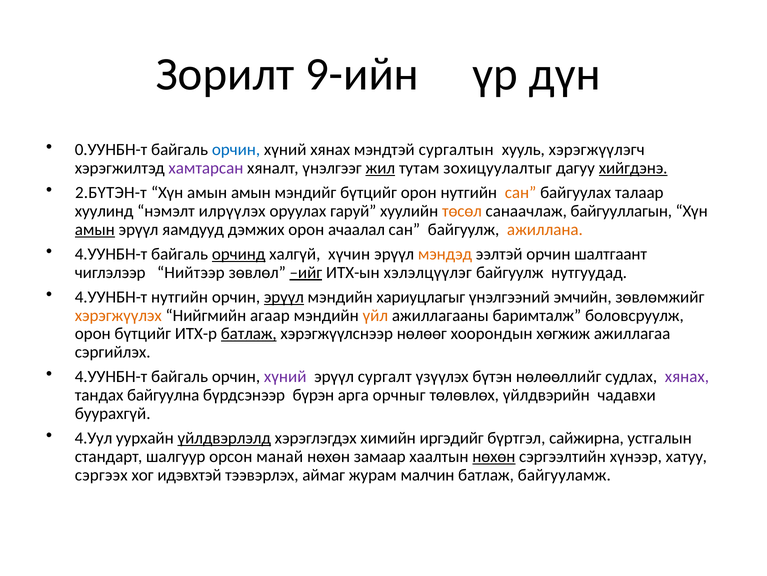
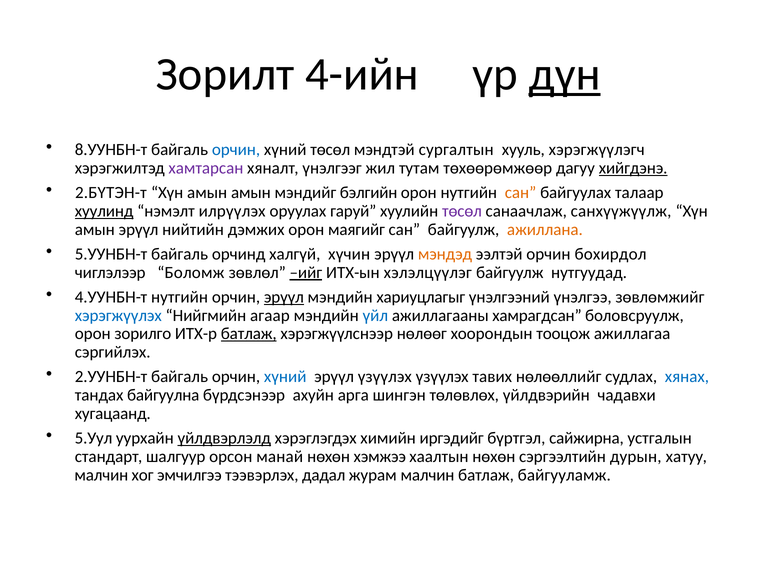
9-ийн: 9-ийн -> 4-ийн
дүн underline: none -> present
0.УУНБН-т: 0.УУНБН-т -> 8.УУНБН-т
хүний хянах: хянах -> төсөл
жил underline: present -> none
зохицуулалтыг: зохицуулалтыг -> төхөөрөмжөөр
мэндийг бүтцийг: бүтцийг -> бэлгийн
хуулинд underline: none -> present
төсөл at (462, 211) colour: orange -> purple
байгууллагын: байгууллагын -> санхүүжүүлж
амын at (95, 229) underline: present -> none
яамдууд: яамдууд -> нийтийн
ачаалал: ачаалал -> маягийг
4.УУНБН-т at (111, 254): 4.УУНБН-т -> 5.УУНБН-т
орчинд underline: present -> none
шалтгаант: шалтгаант -> бохирдол
Нийтээр: Нийтээр -> Боломж
эмчийн: эмчийн -> үнэлгээ
хэрэгжүүлэх colour: orange -> blue
үйл colour: orange -> blue
баримталж: баримталж -> хамрагдсан
орон бүтцийг: бүтцийг -> зорилго
хөгжиж: хөгжиж -> тооцож
4.УУНБН-т at (111, 376): 4.УУНБН-т -> 2.УУНБН-т
хүний at (285, 376) colour: purple -> blue
эрүүл сургалт: сургалт -> үзүүлэх
бүтэн: бүтэн -> тавих
хянах at (687, 376) colour: purple -> blue
бүрэн: бүрэн -> ахуйн
орчныг: орчныг -> шингэн
буурахгүй: буурахгүй -> хугацаанд
4.Уул: 4.Уул -> 5.Уул
замаар: замаар -> хэмжээ
нөхөн at (494, 456) underline: present -> none
хүнээр: хүнээр -> дурын
сэргээх at (101, 474): сэргээх -> малчин
идэвхтэй: идэвхтэй -> эмчилгээ
аймаг: аймаг -> дадал
